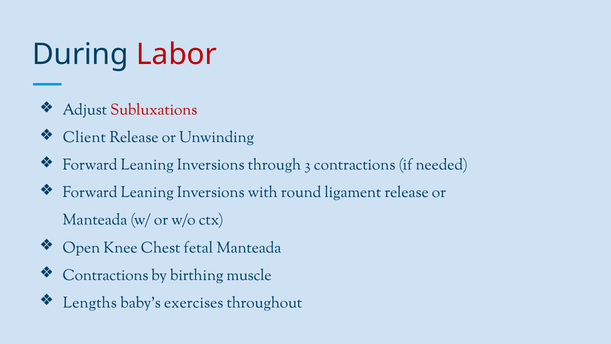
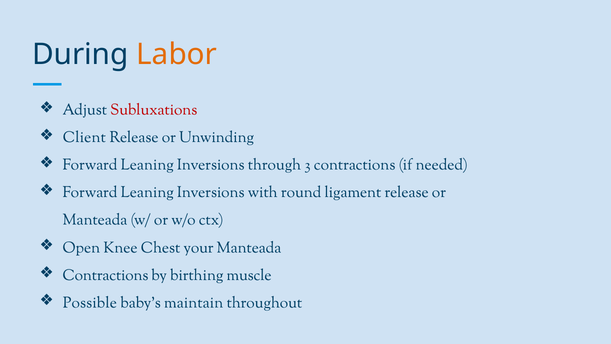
Labor colour: red -> orange
fetal: fetal -> your
Lengths: Lengths -> Possible
exercises: exercises -> maintain
